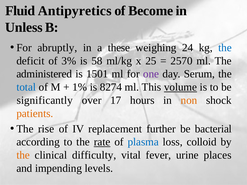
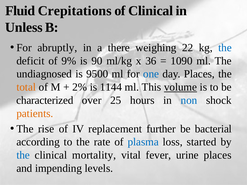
Antipyretics: Antipyretics -> Crepitations
of Become: Become -> Clinical
these: these -> there
24: 24 -> 22
3%: 3% -> 9%
58: 58 -> 90
25: 25 -> 36
2570: 2570 -> 1090
administered: administered -> undiagnosed
1501: 1501 -> 9500
one colour: purple -> blue
day Serum: Serum -> Places
total colour: blue -> orange
1%: 1% -> 2%
8274: 8274 -> 1144
significantly: significantly -> characterized
17: 17 -> 25
non colour: orange -> blue
rate underline: present -> none
colloid: colloid -> started
the at (23, 155) colour: orange -> blue
difficulty: difficulty -> mortality
